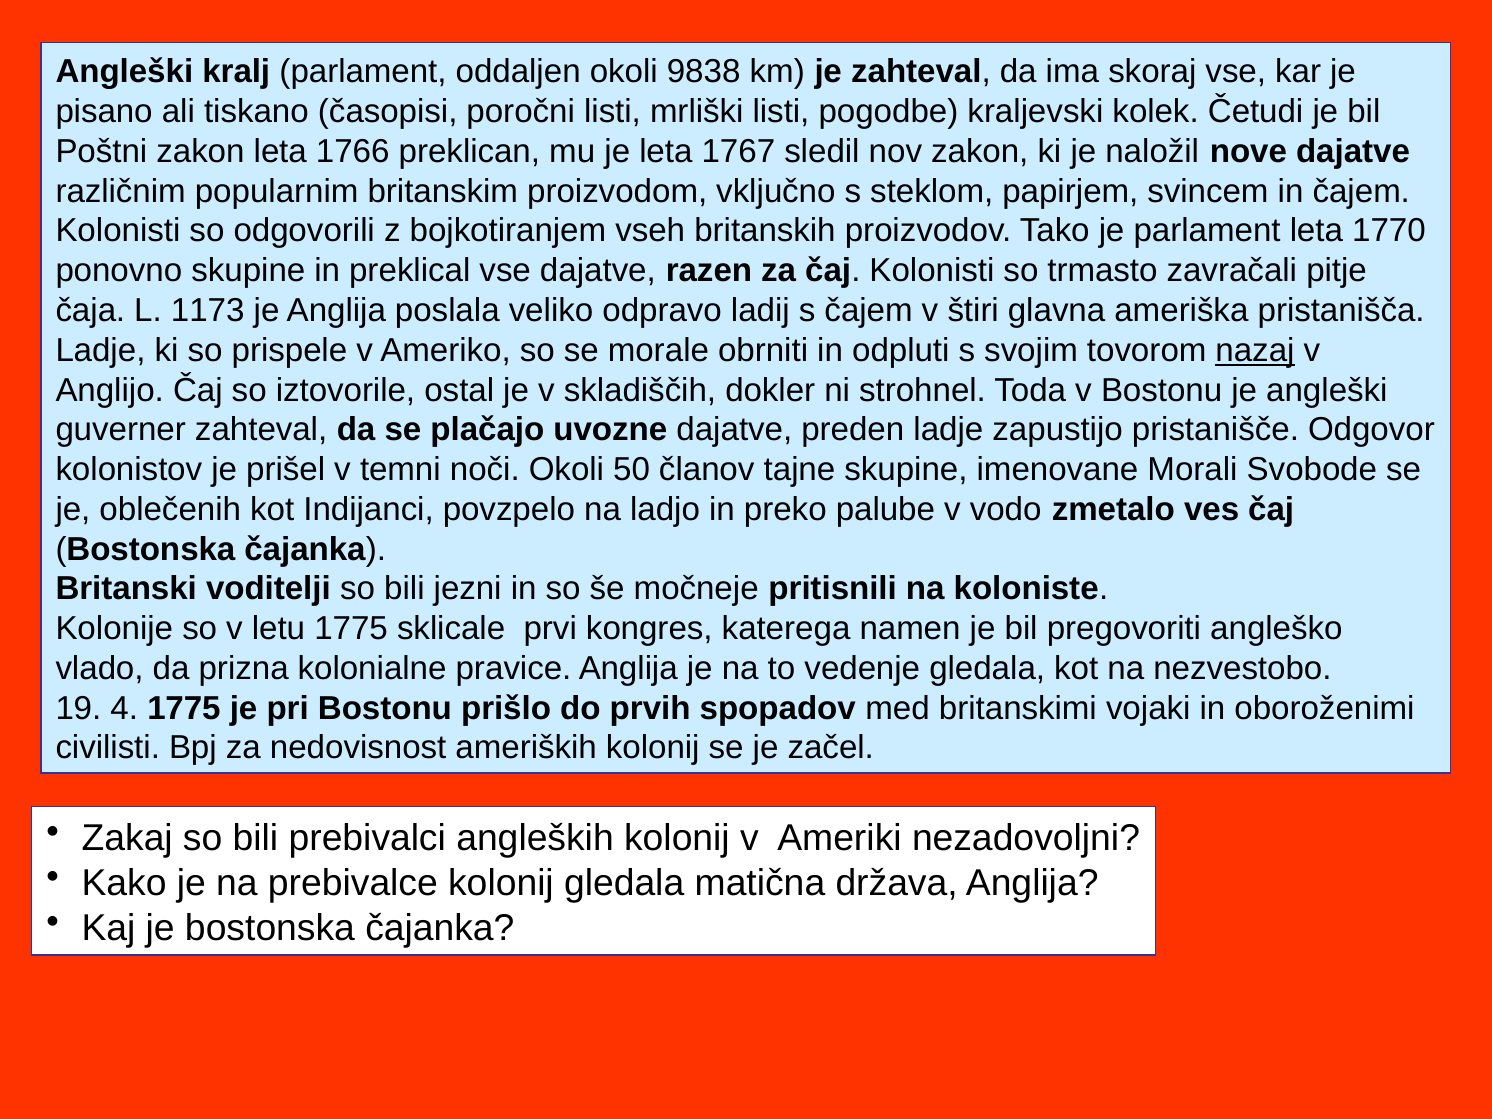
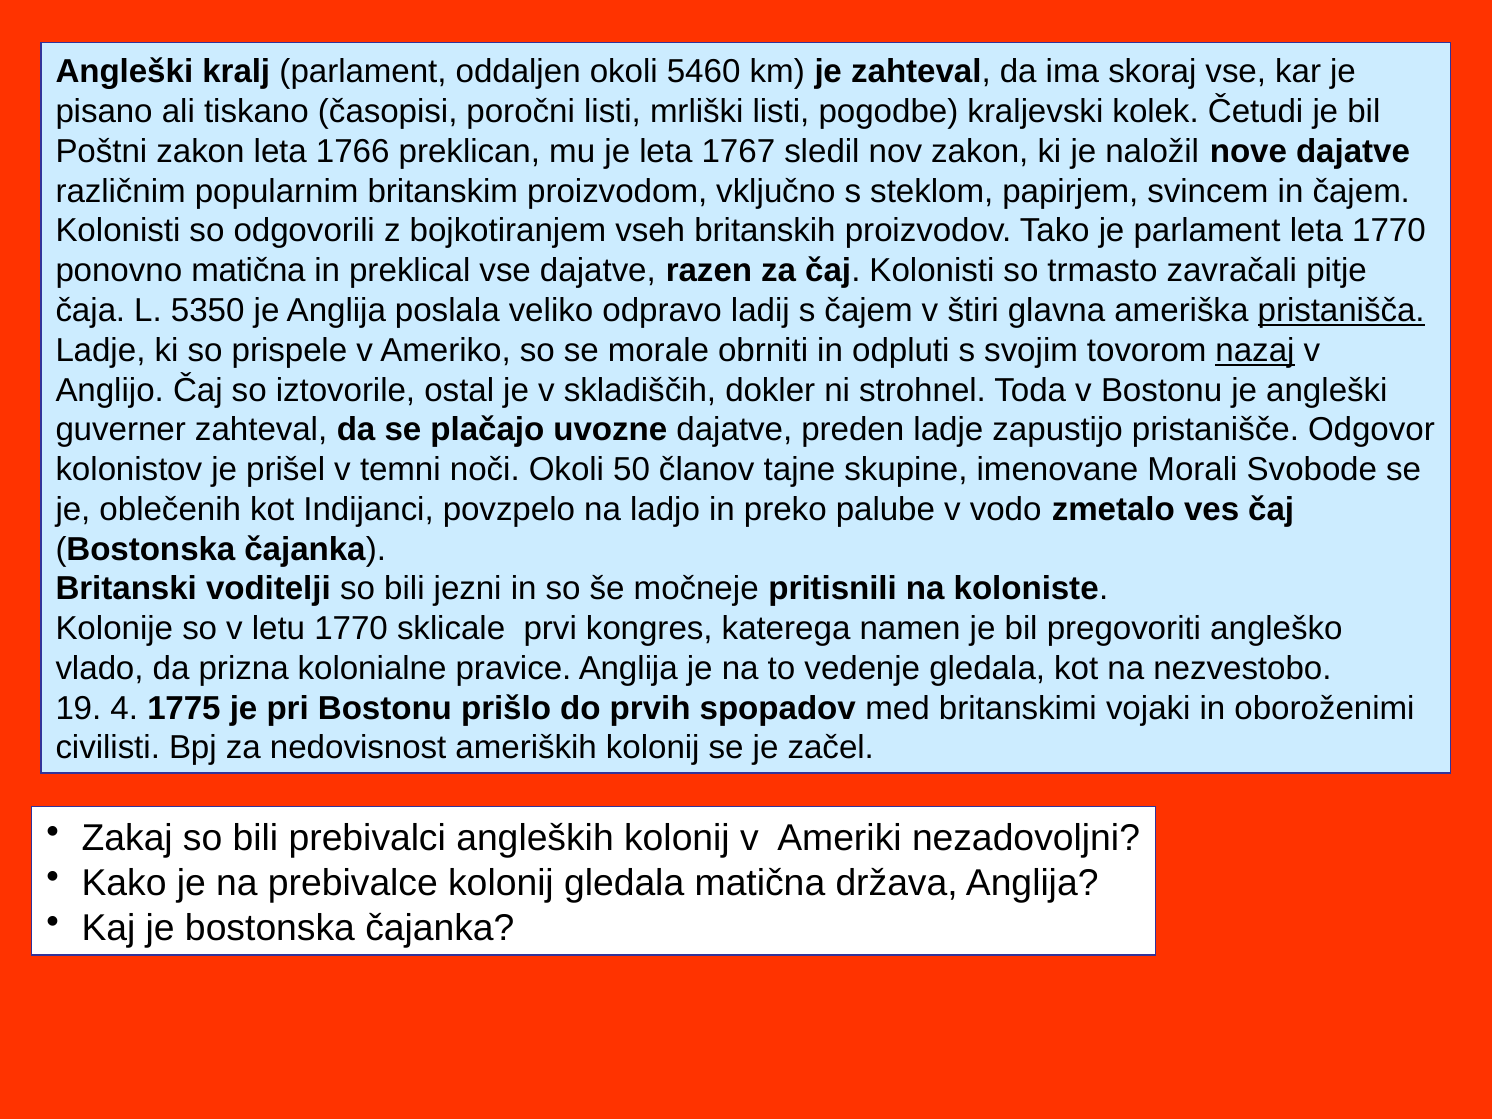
9838: 9838 -> 5460
ponovno skupine: skupine -> matična
1173: 1173 -> 5350
pristanišča underline: none -> present
letu 1775: 1775 -> 1770
